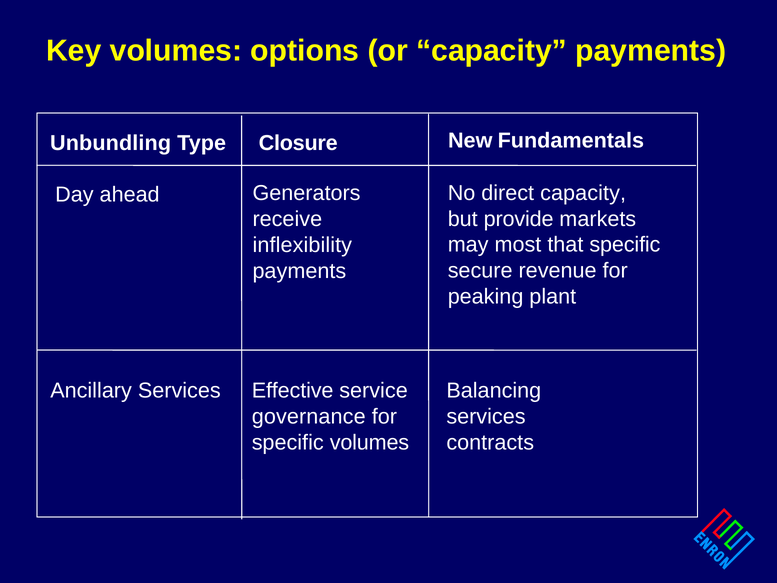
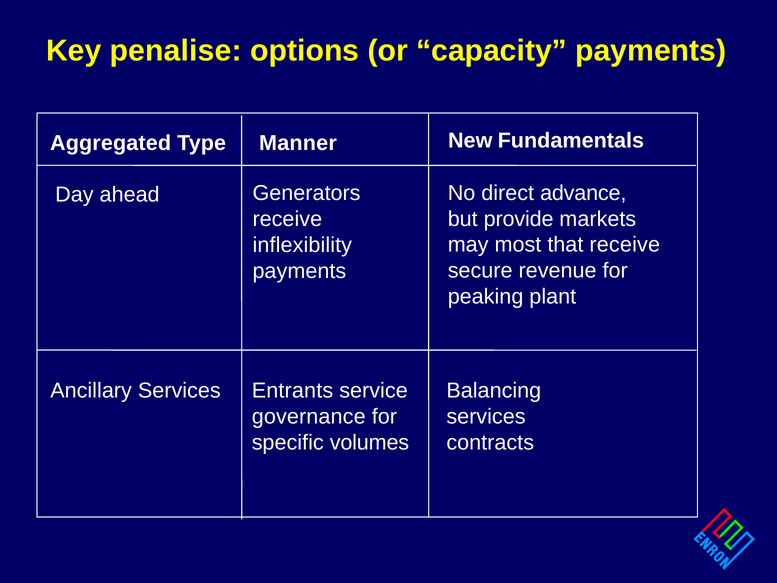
Key volumes: volumes -> penalise
Unbundling: Unbundling -> Aggregated
Closure: Closure -> Manner
direct capacity: capacity -> advance
that specific: specific -> receive
Effective: Effective -> Entrants
